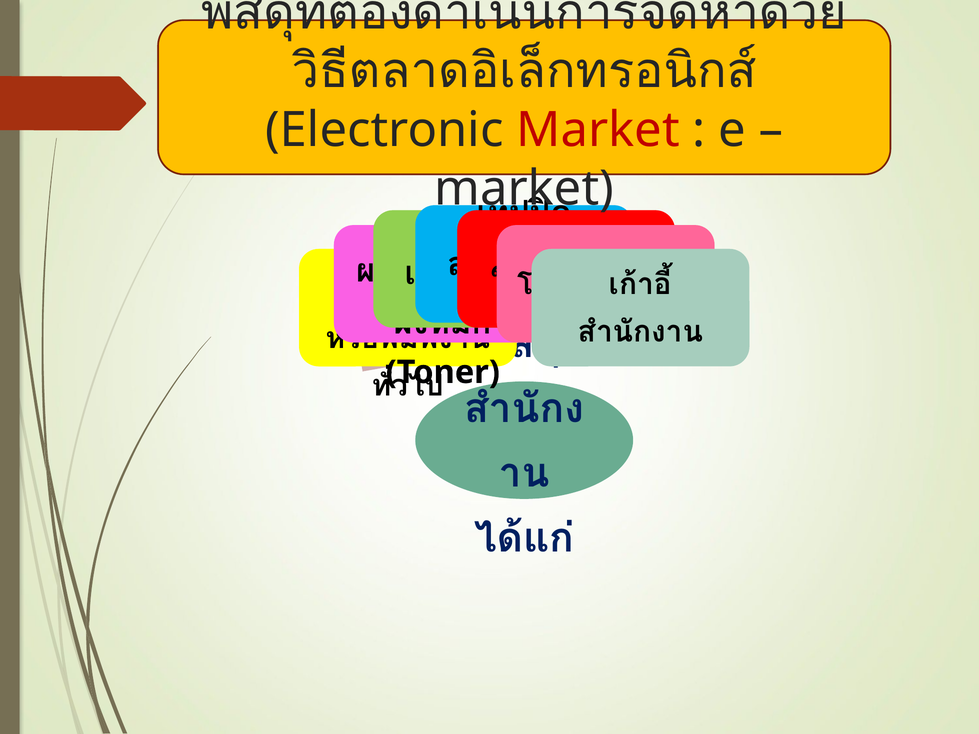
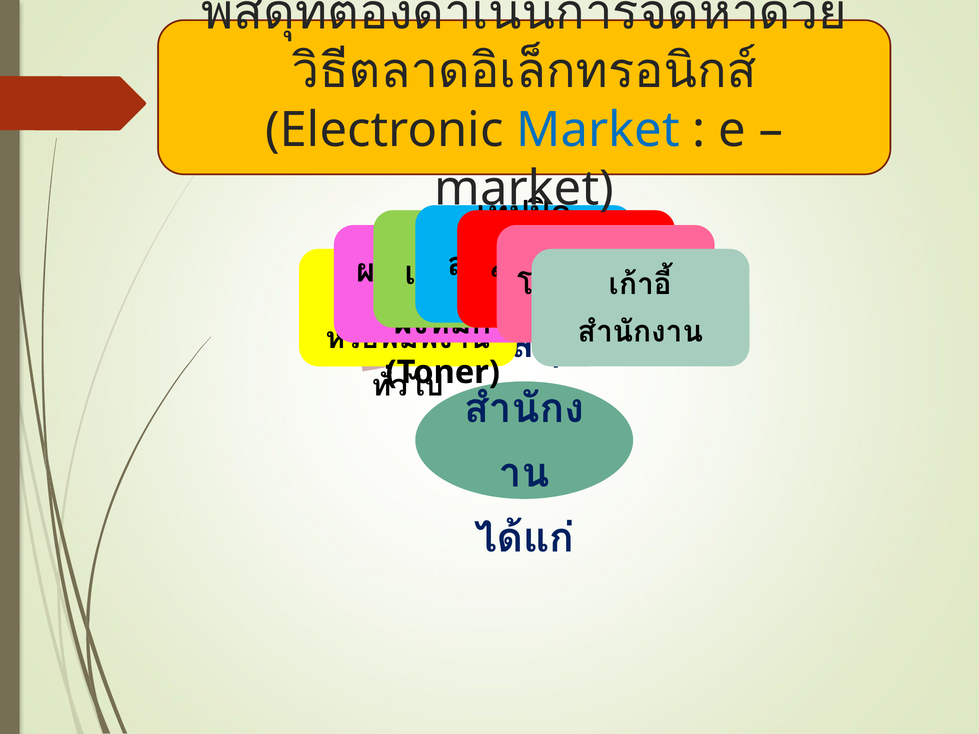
Market at (598, 130) colour: red -> blue
